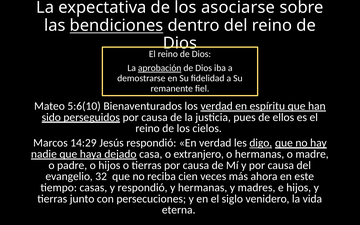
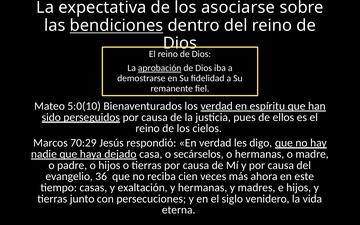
5:6(10: 5:6(10 -> 5:0(10
14:29: 14:29 -> 70:29
digo underline: present -> none
extranjero: extranjero -> secárselos
32: 32 -> 36
y respondió: respondió -> exaltación
